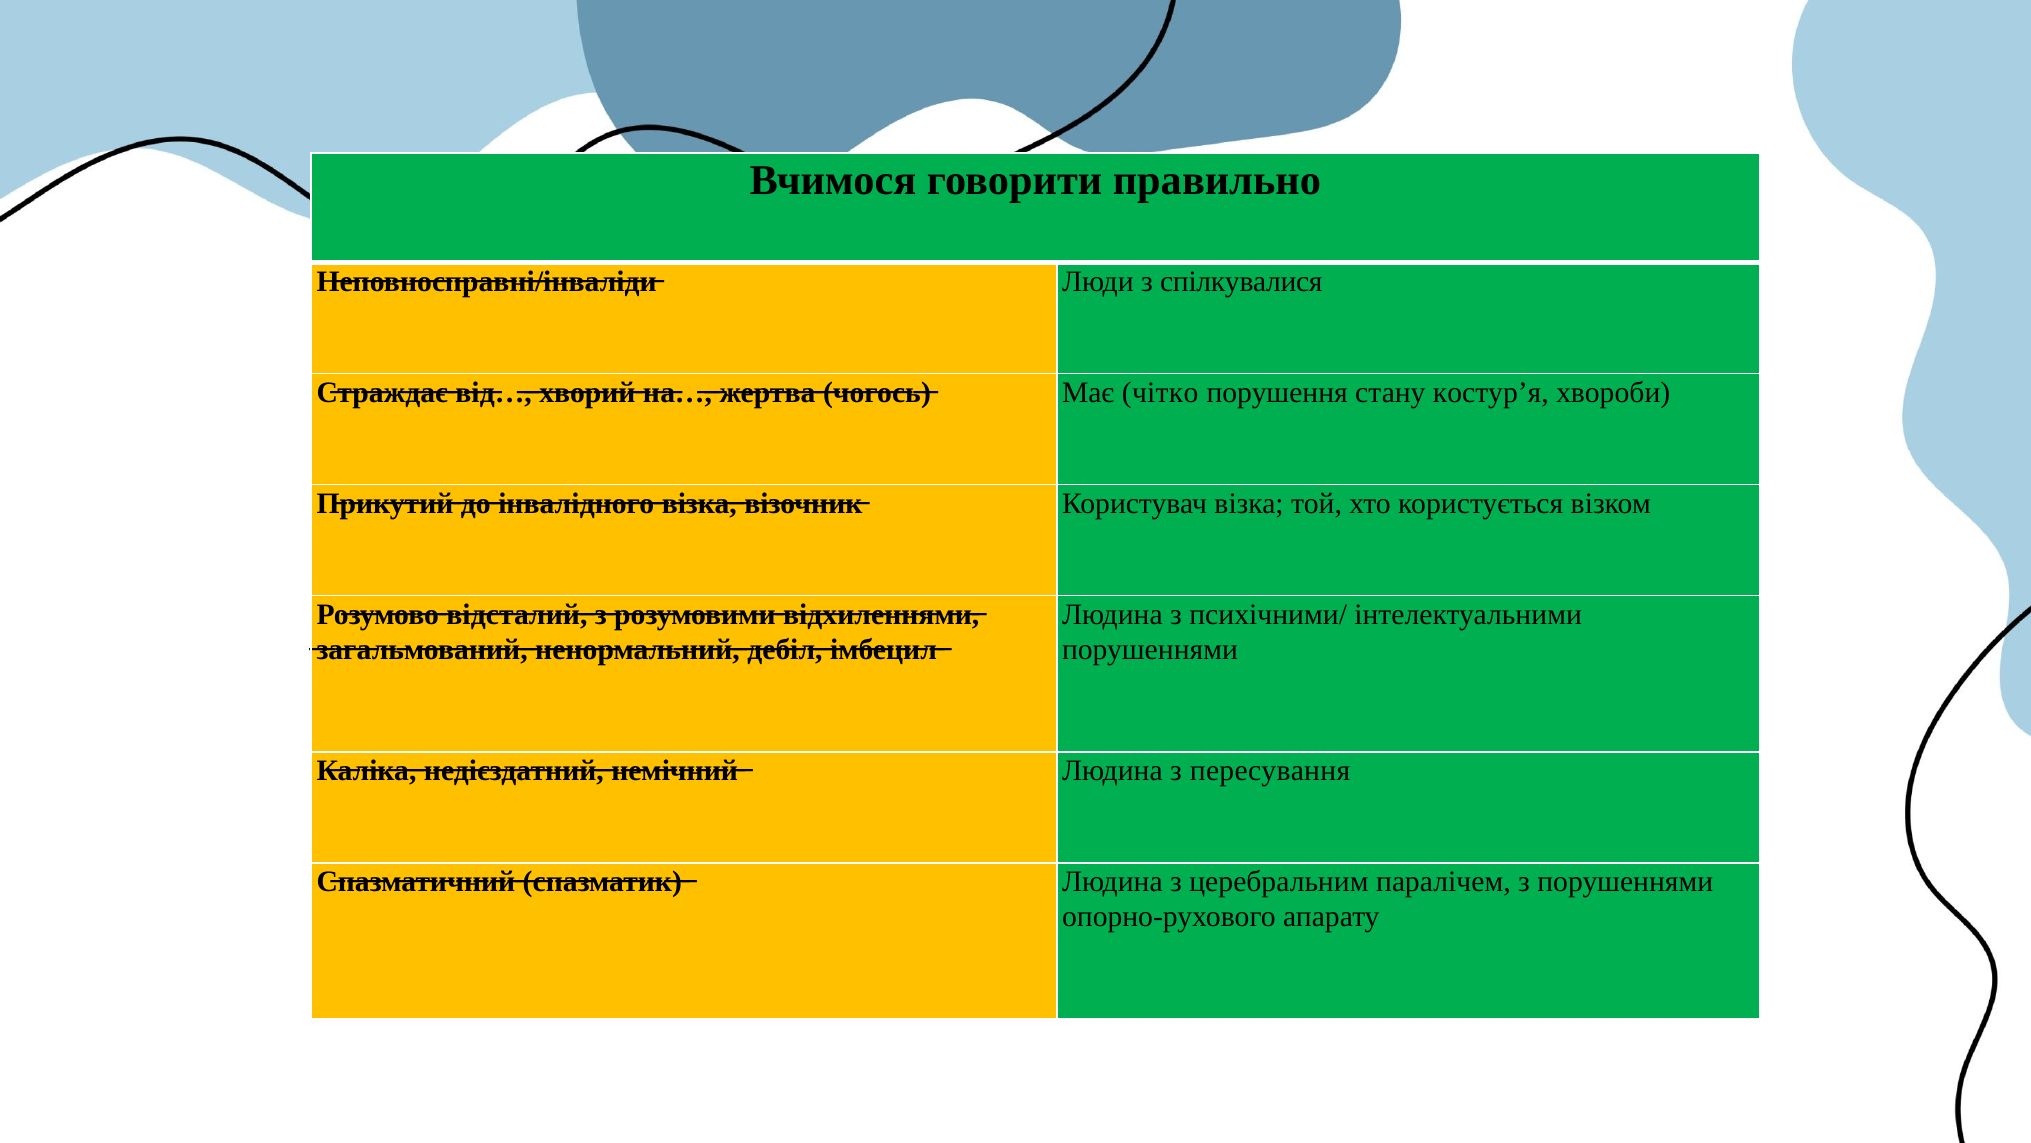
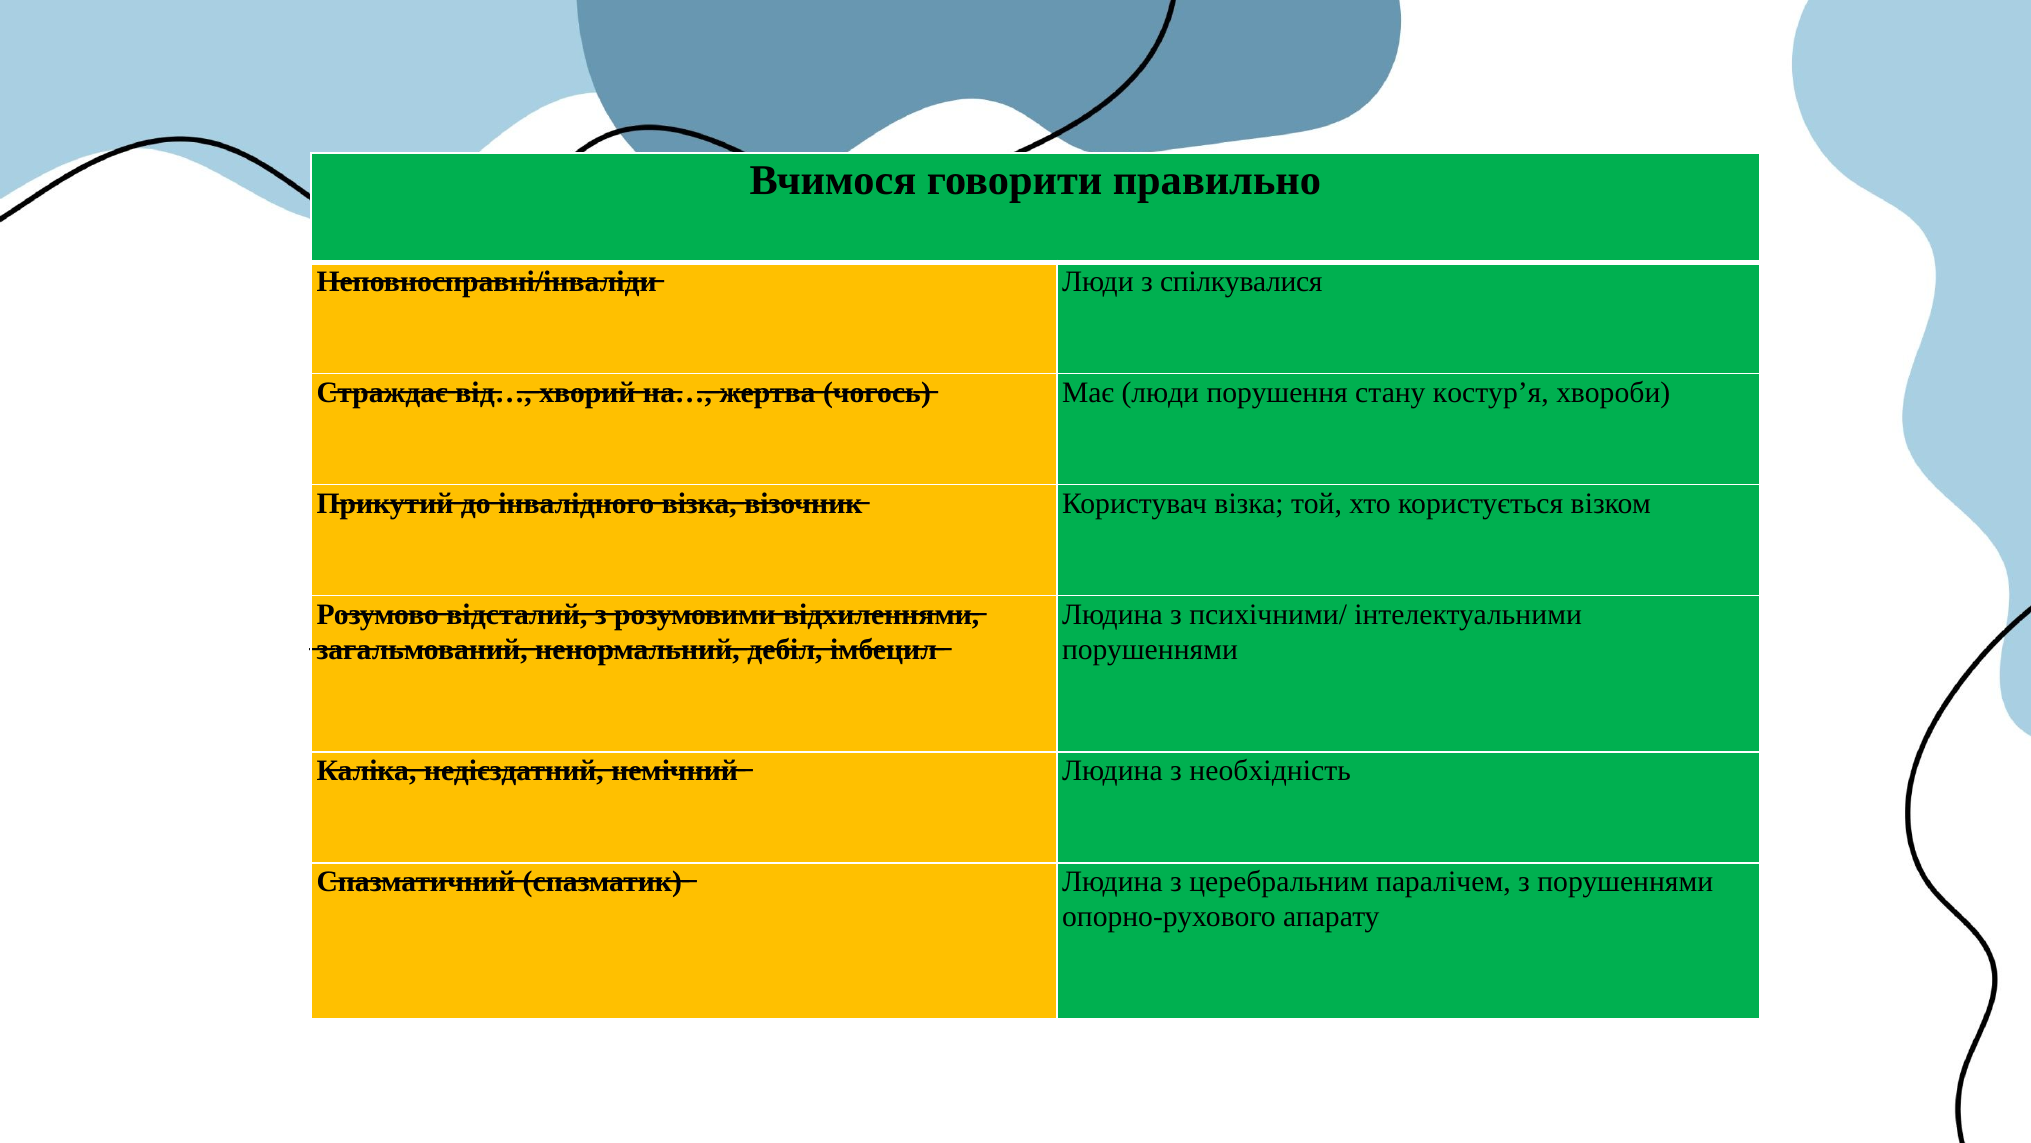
Має чітко: чітко -> люди
пересування: пересування -> необхідність
